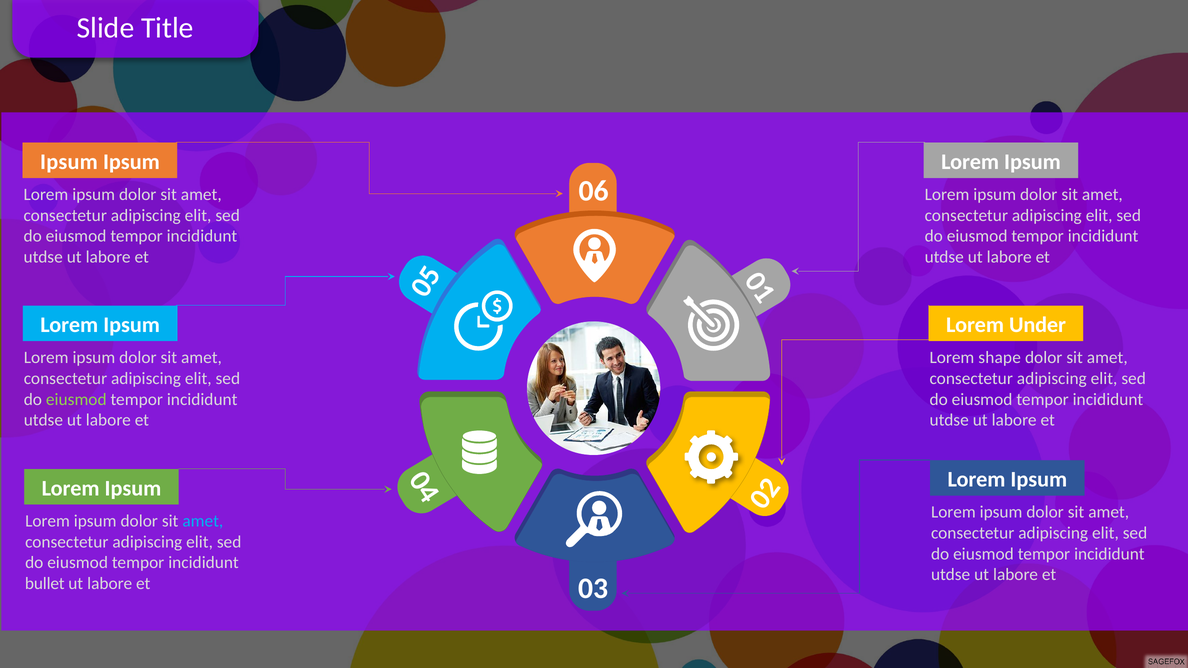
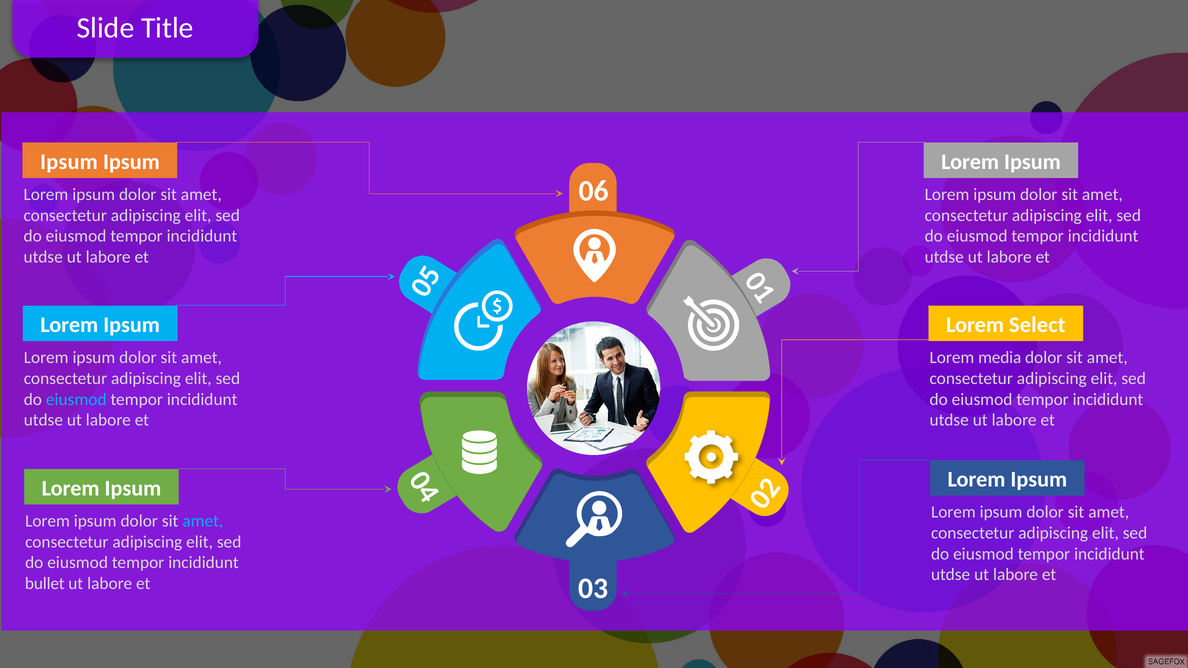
Under: Under -> Select
shape: shape -> media
eiusmod at (76, 399) colour: light green -> light blue
